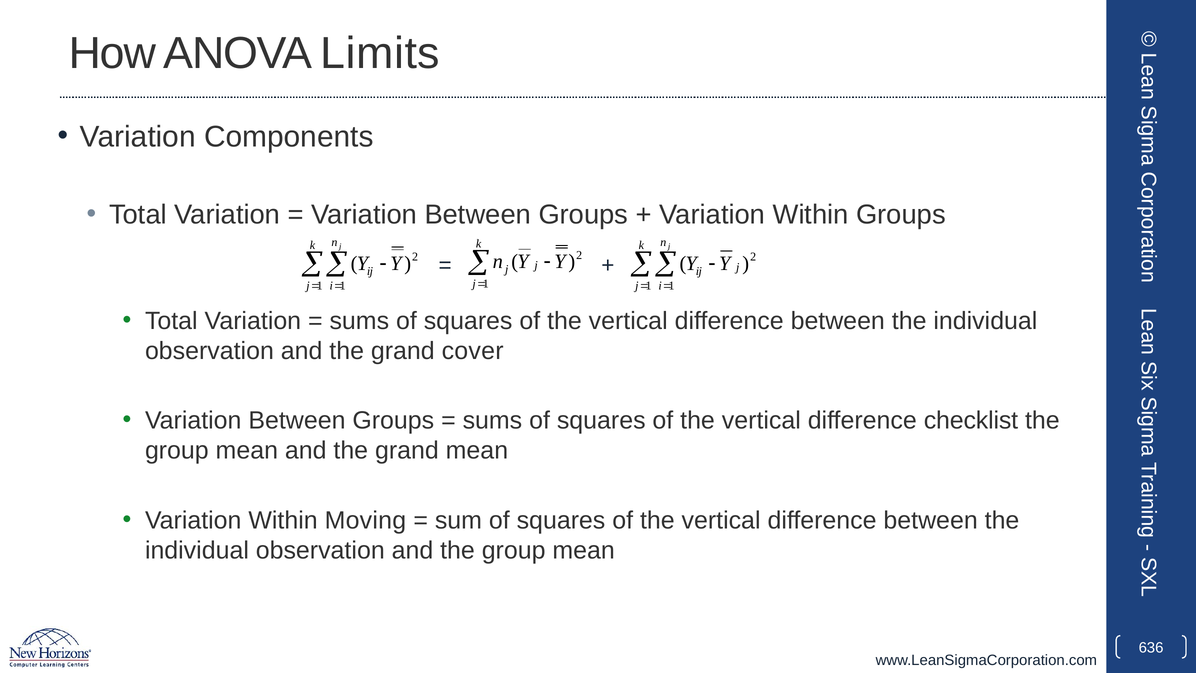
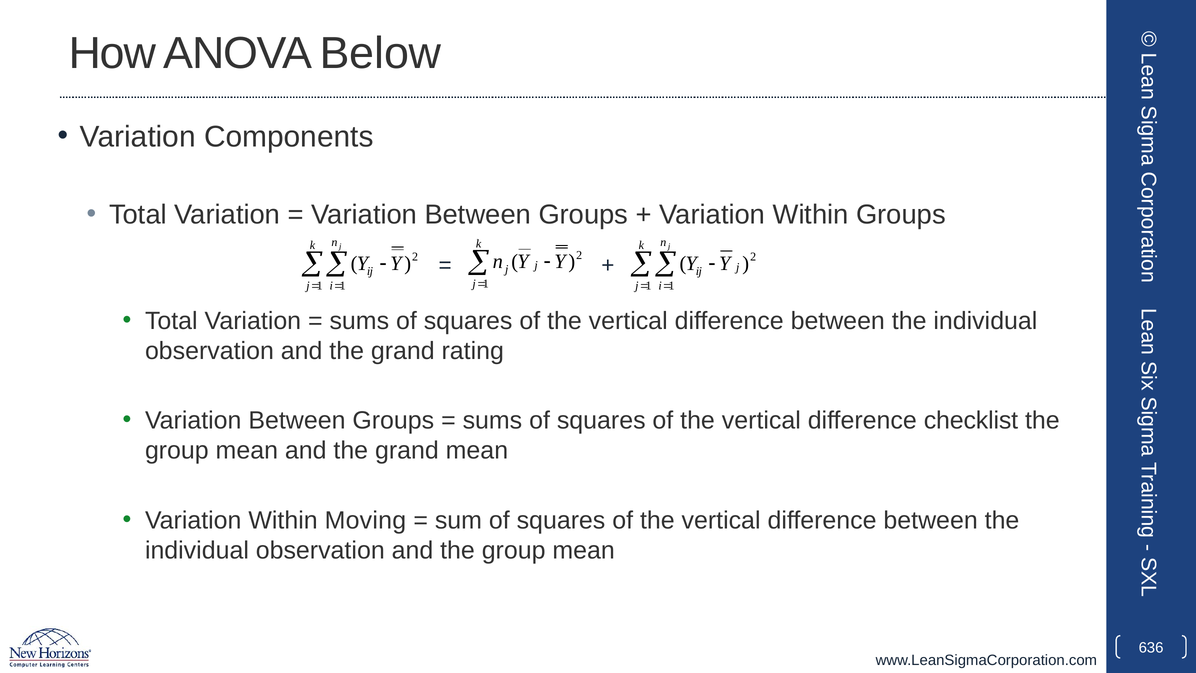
Limits: Limits -> Below
cover: cover -> rating
